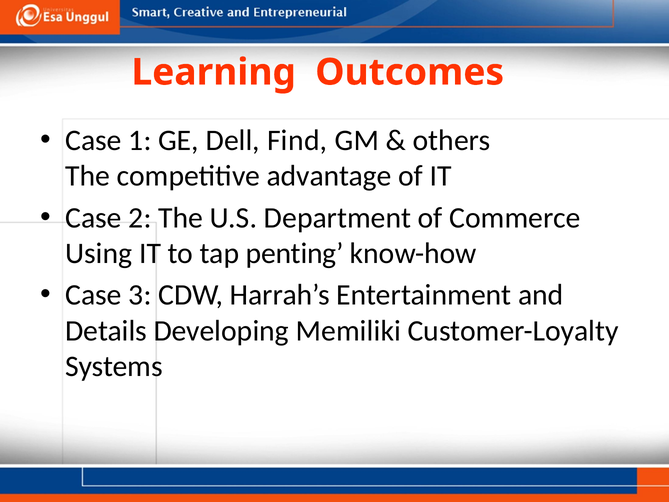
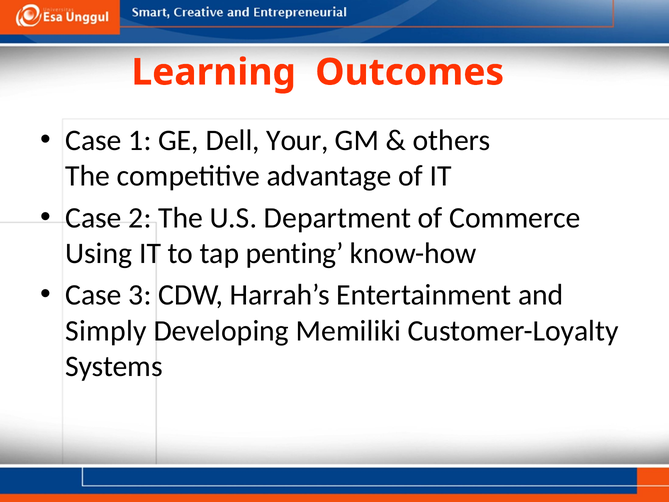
Find: Find -> Your
Details: Details -> Simply
